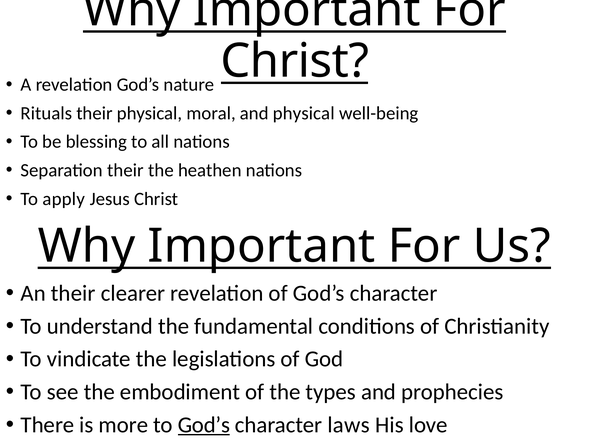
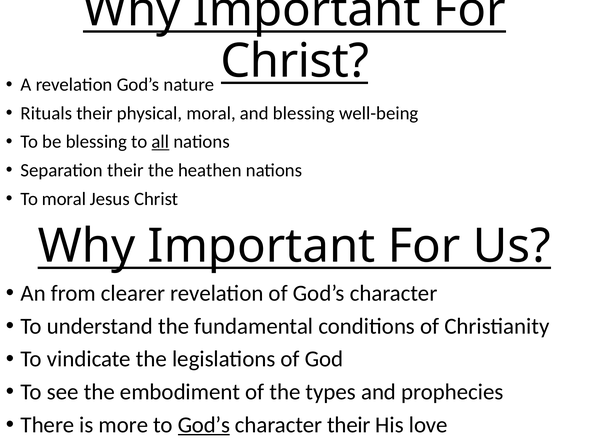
and physical: physical -> blessing
all underline: none -> present
To apply: apply -> moral
An their: their -> from
character laws: laws -> their
